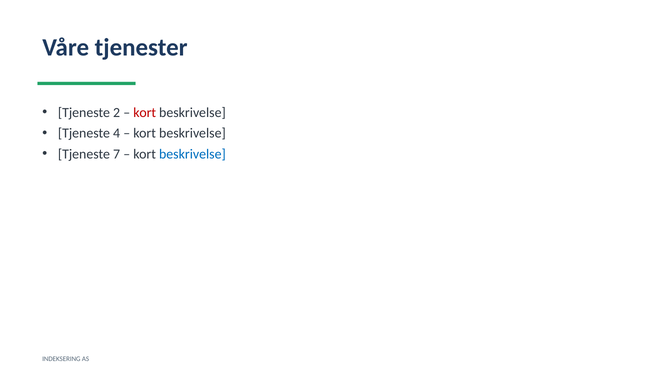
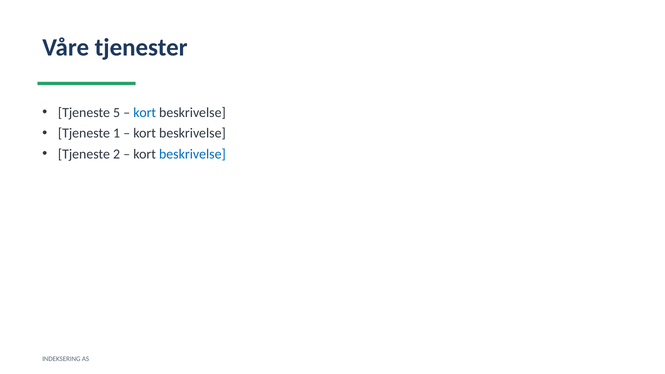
2: 2 -> 5
kort at (145, 113) colour: red -> blue
4: 4 -> 1
7: 7 -> 2
